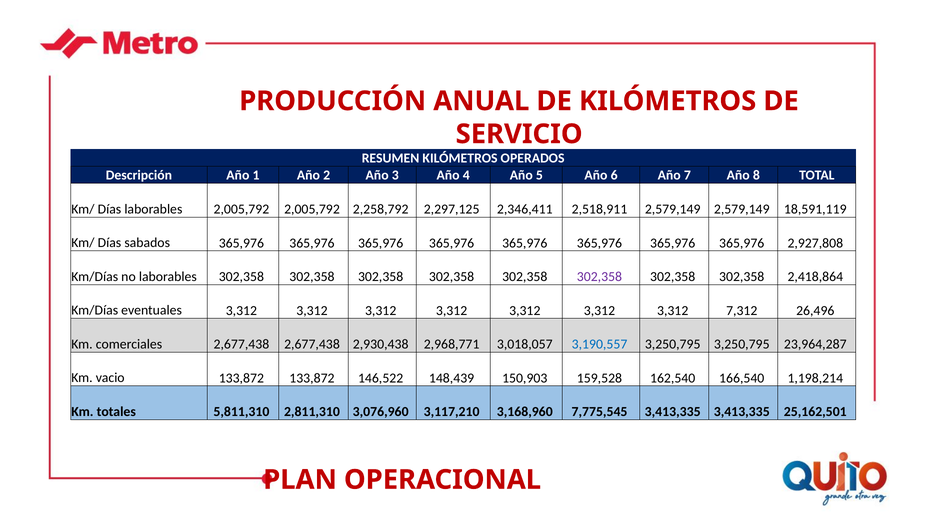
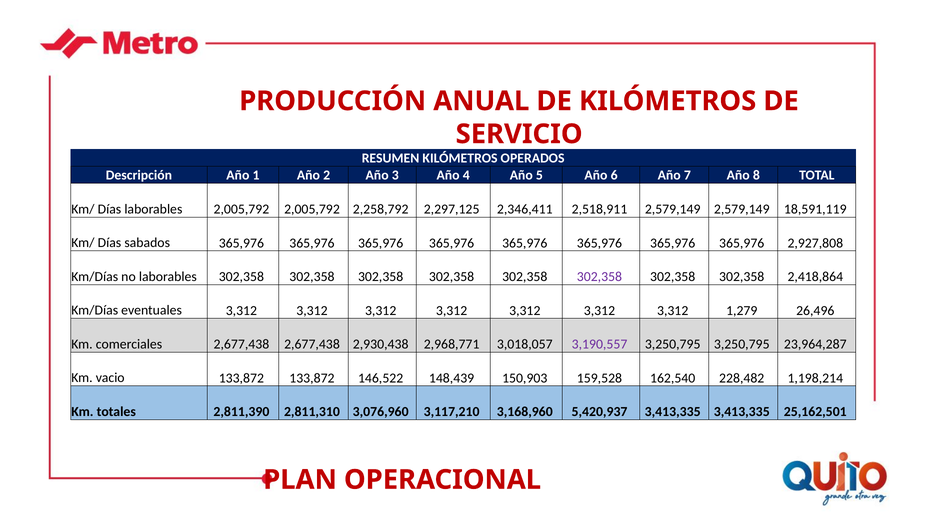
7,312: 7,312 -> 1,279
3,190,557 colour: blue -> purple
166,540: 166,540 -> 228,482
5,811,310: 5,811,310 -> 2,811,390
7,775,545: 7,775,545 -> 5,420,937
